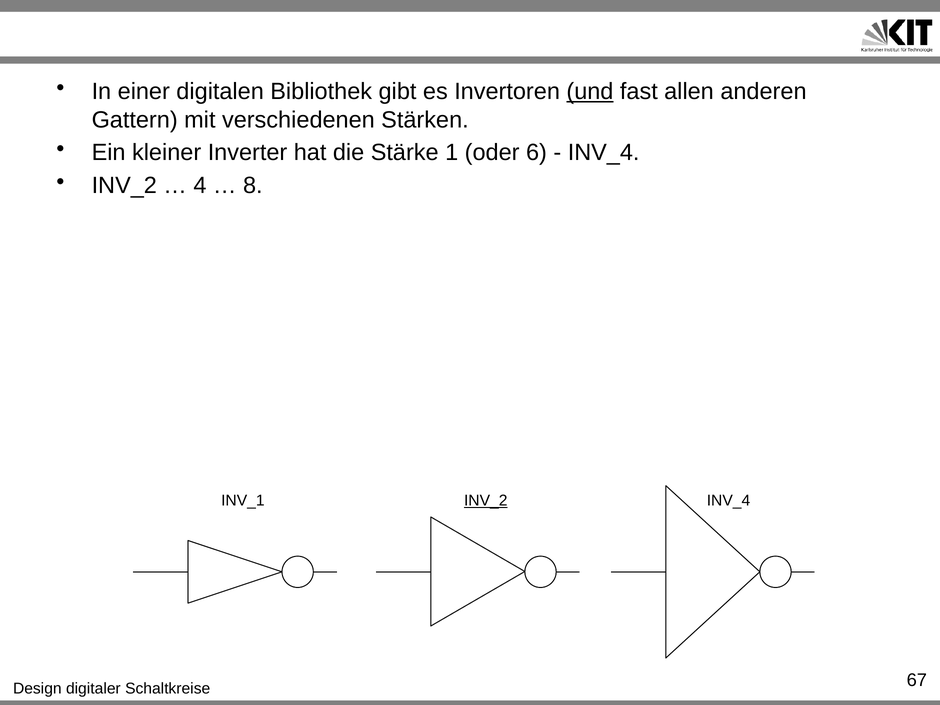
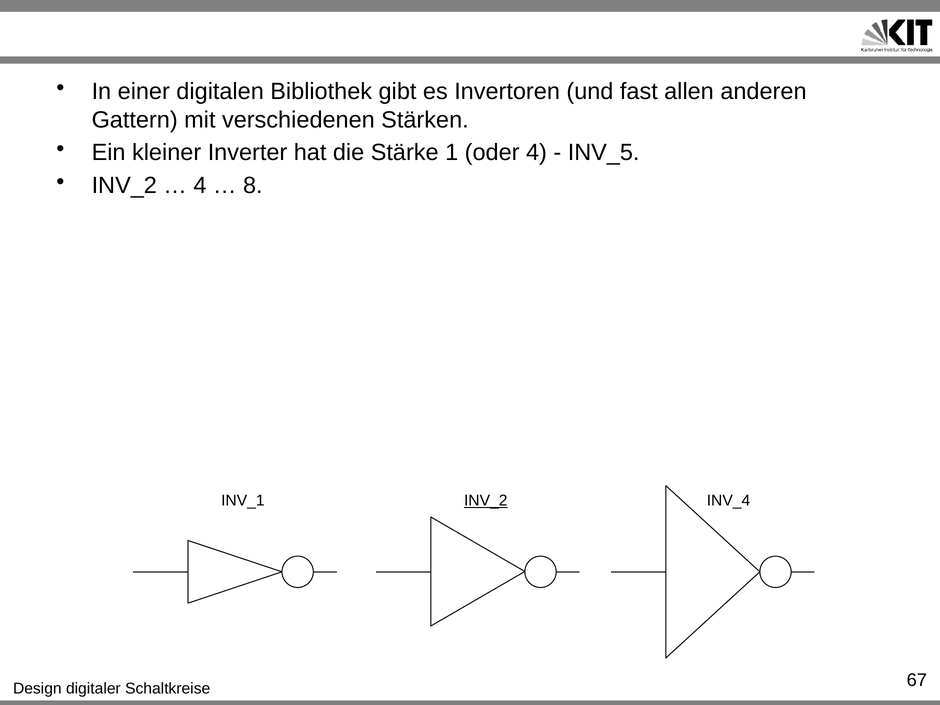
und underline: present -> none
oder 6: 6 -> 4
INV_4 at (604, 153): INV_4 -> INV_5
